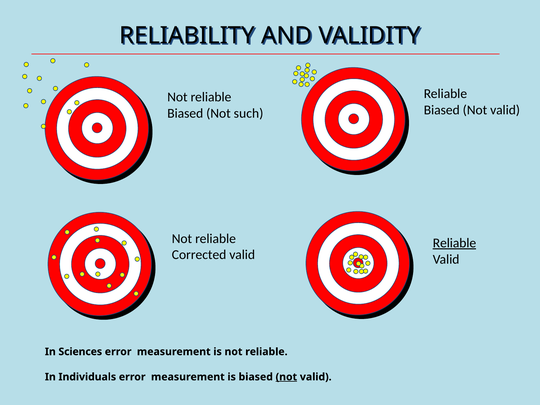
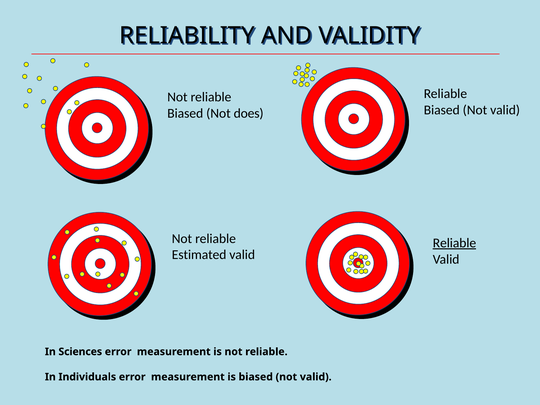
such: such -> does
Corrected: Corrected -> Estimated
not at (286, 377) underline: present -> none
